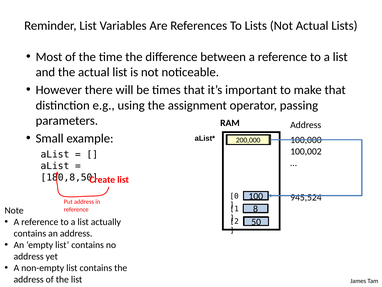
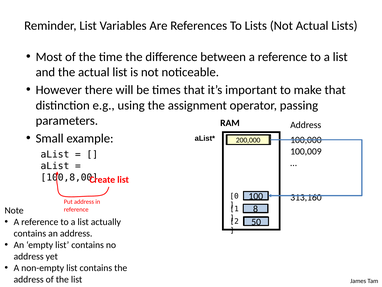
100,002: 100,002 -> 100,009
180,8,50: 180,8,50 -> 100,8,00
945,524: 945,524 -> 313,160
